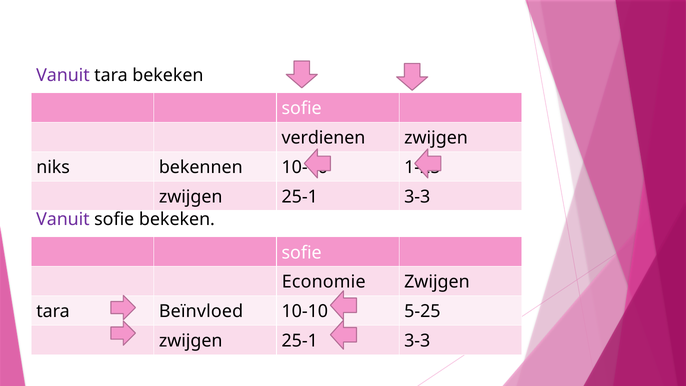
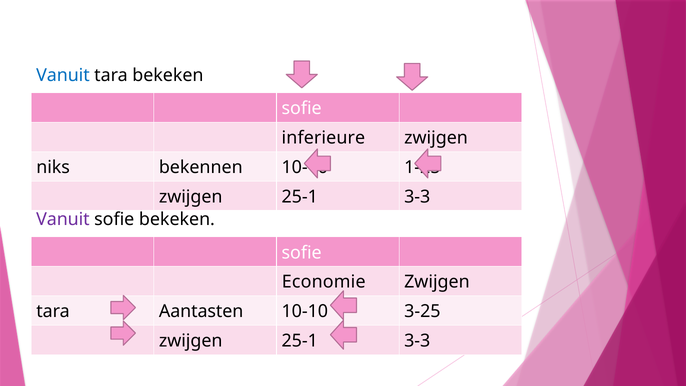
Vanuit at (63, 75) colour: purple -> blue
verdienen: verdienen -> inferieure
Beïnvloed: Beïnvloed -> Aantasten
5-25: 5-25 -> 3-25
